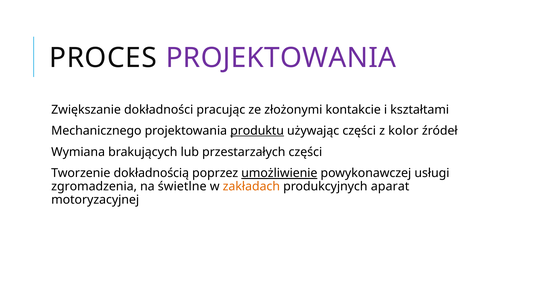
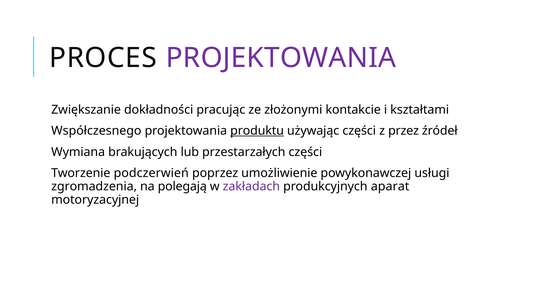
Mechanicznego: Mechanicznego -> Współczesnego
kolor: kolor -> przez
dokładnością: dokładnością -> podczerwień
umożliwienie underline: present -> none
świetlne: świetlne -> polegają
zakładach colour: orange -> purple
